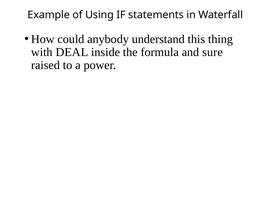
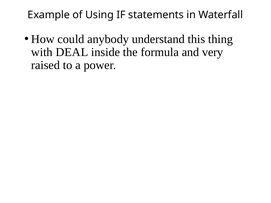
sure: sure -> very
